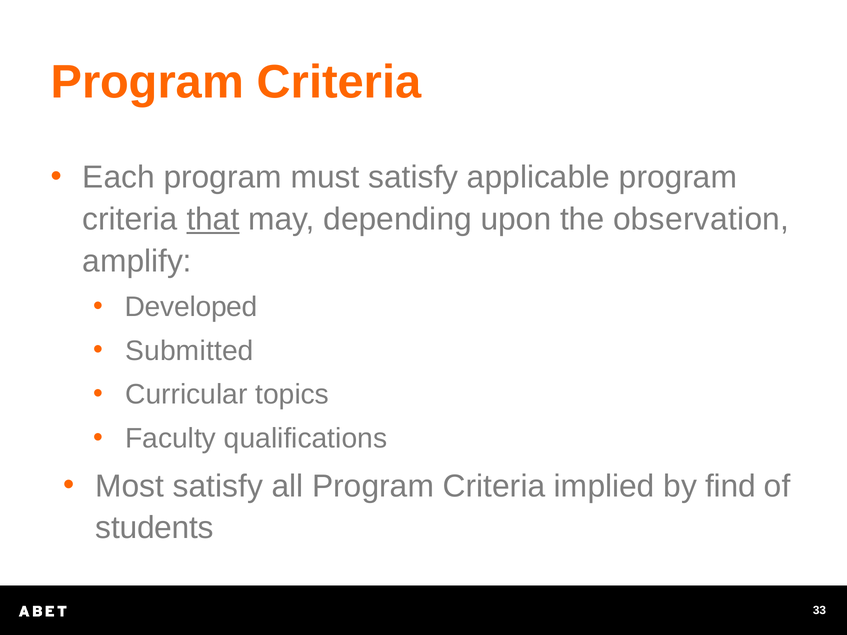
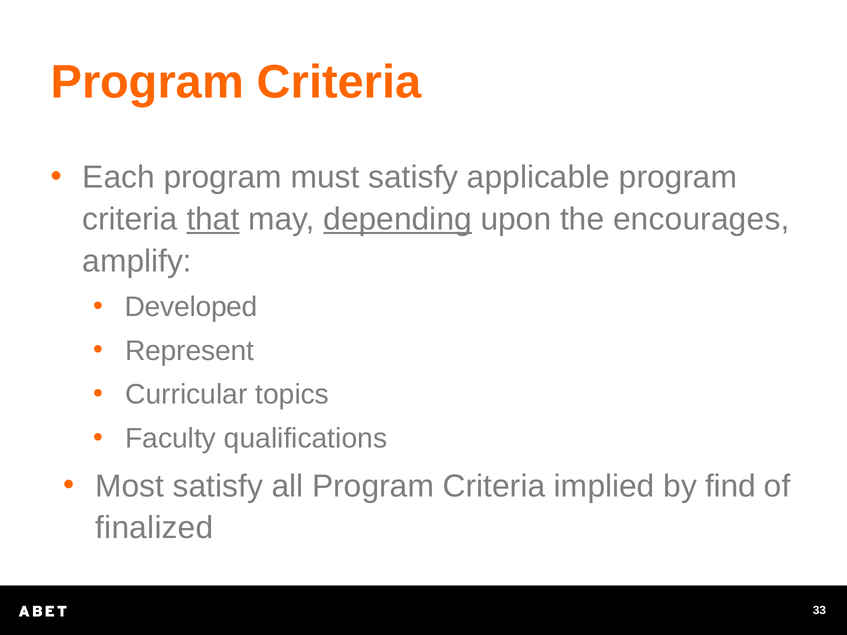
depending underline: none -> present
observation: observation -> encourages
Submitted: Submitted -> Represent
students: students -> finalized
